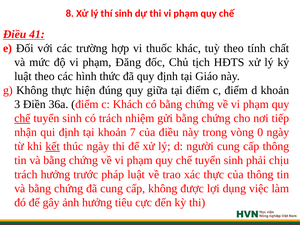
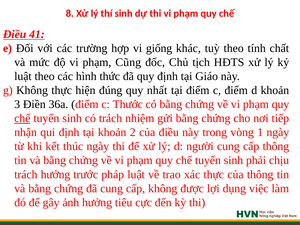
thuốc: thuốc -> giống
Đăng: Đăng -> Cũng
giữa: giữa -> nhất
Khách: Khách -> Thước
7: 7 -> 2
0: 0 -> 1
kết underline: present -> none
